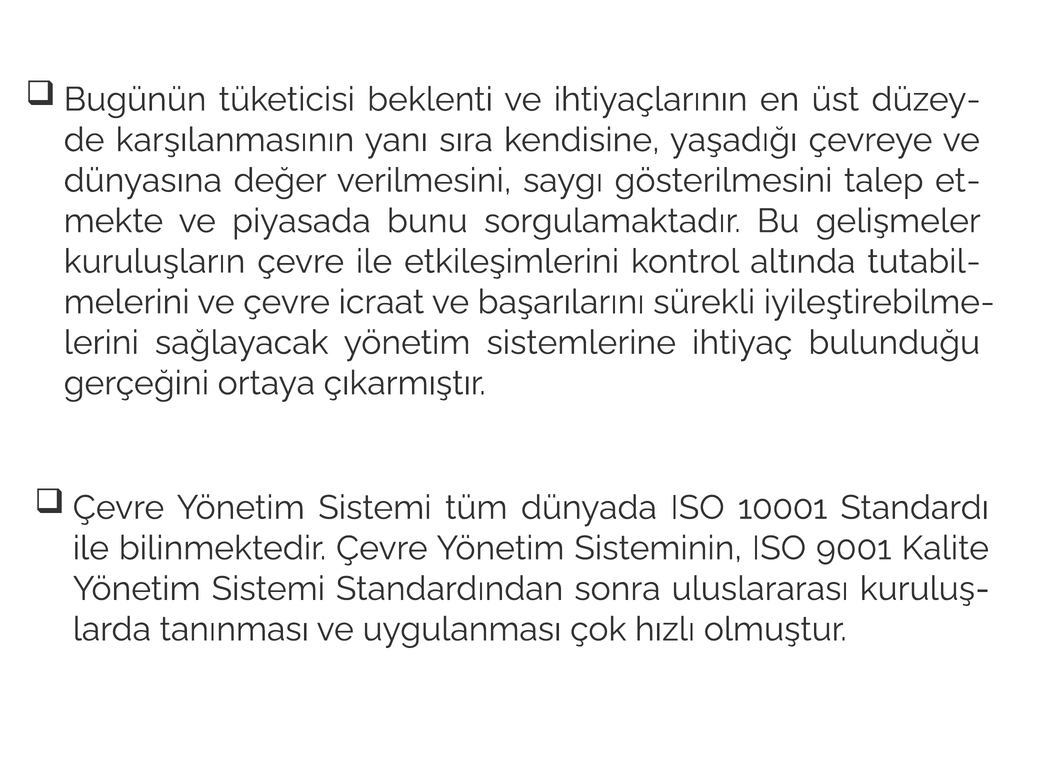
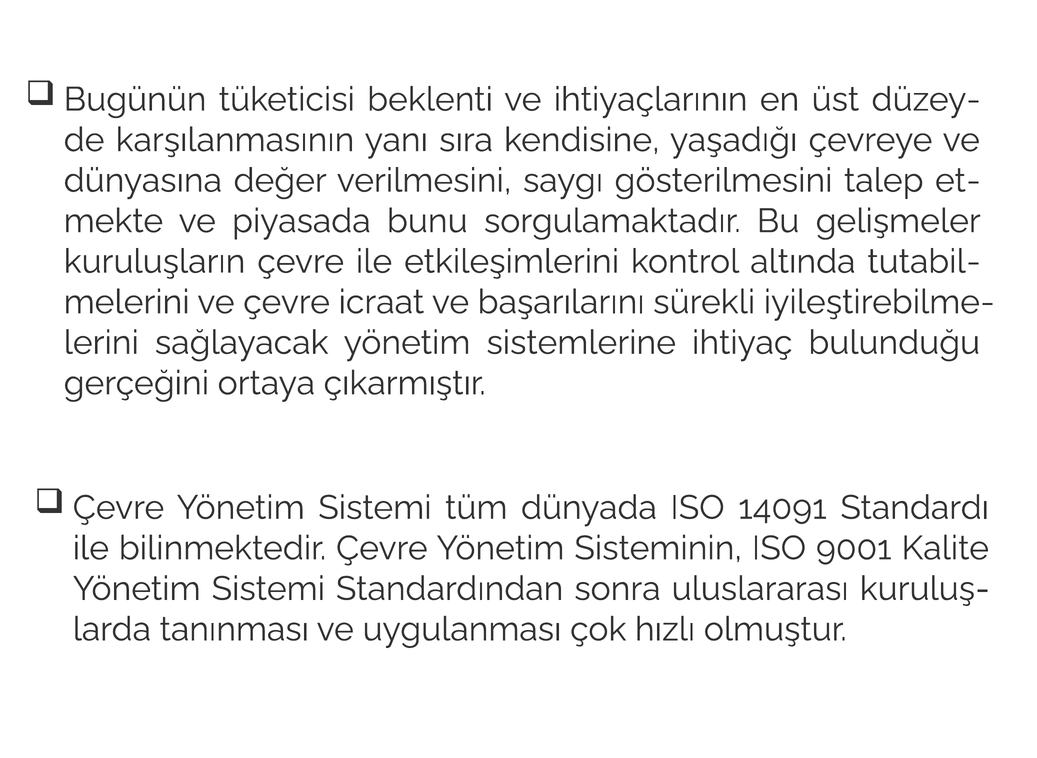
10001: 10001 -> 14091
